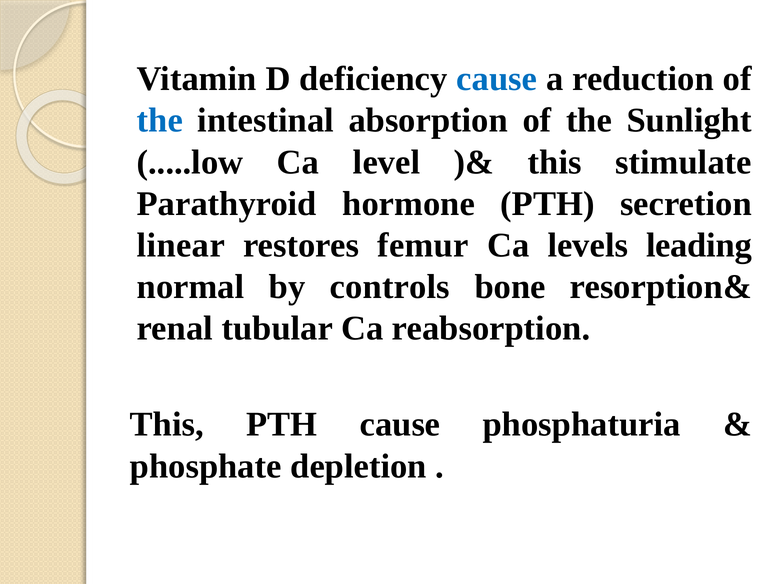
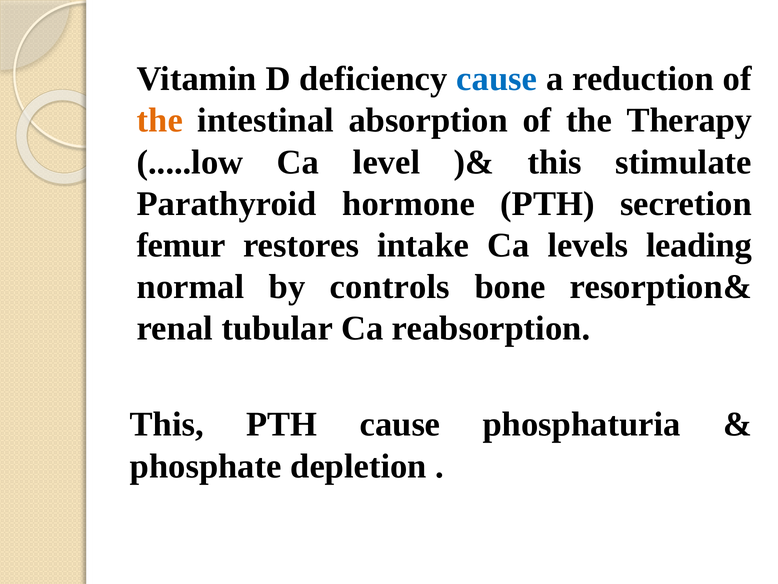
the at (160, 120) colour: blue -> orange
Sunlight: Sunlight -> Therapy
linear: linear -> femur
femur: femur -> intake
